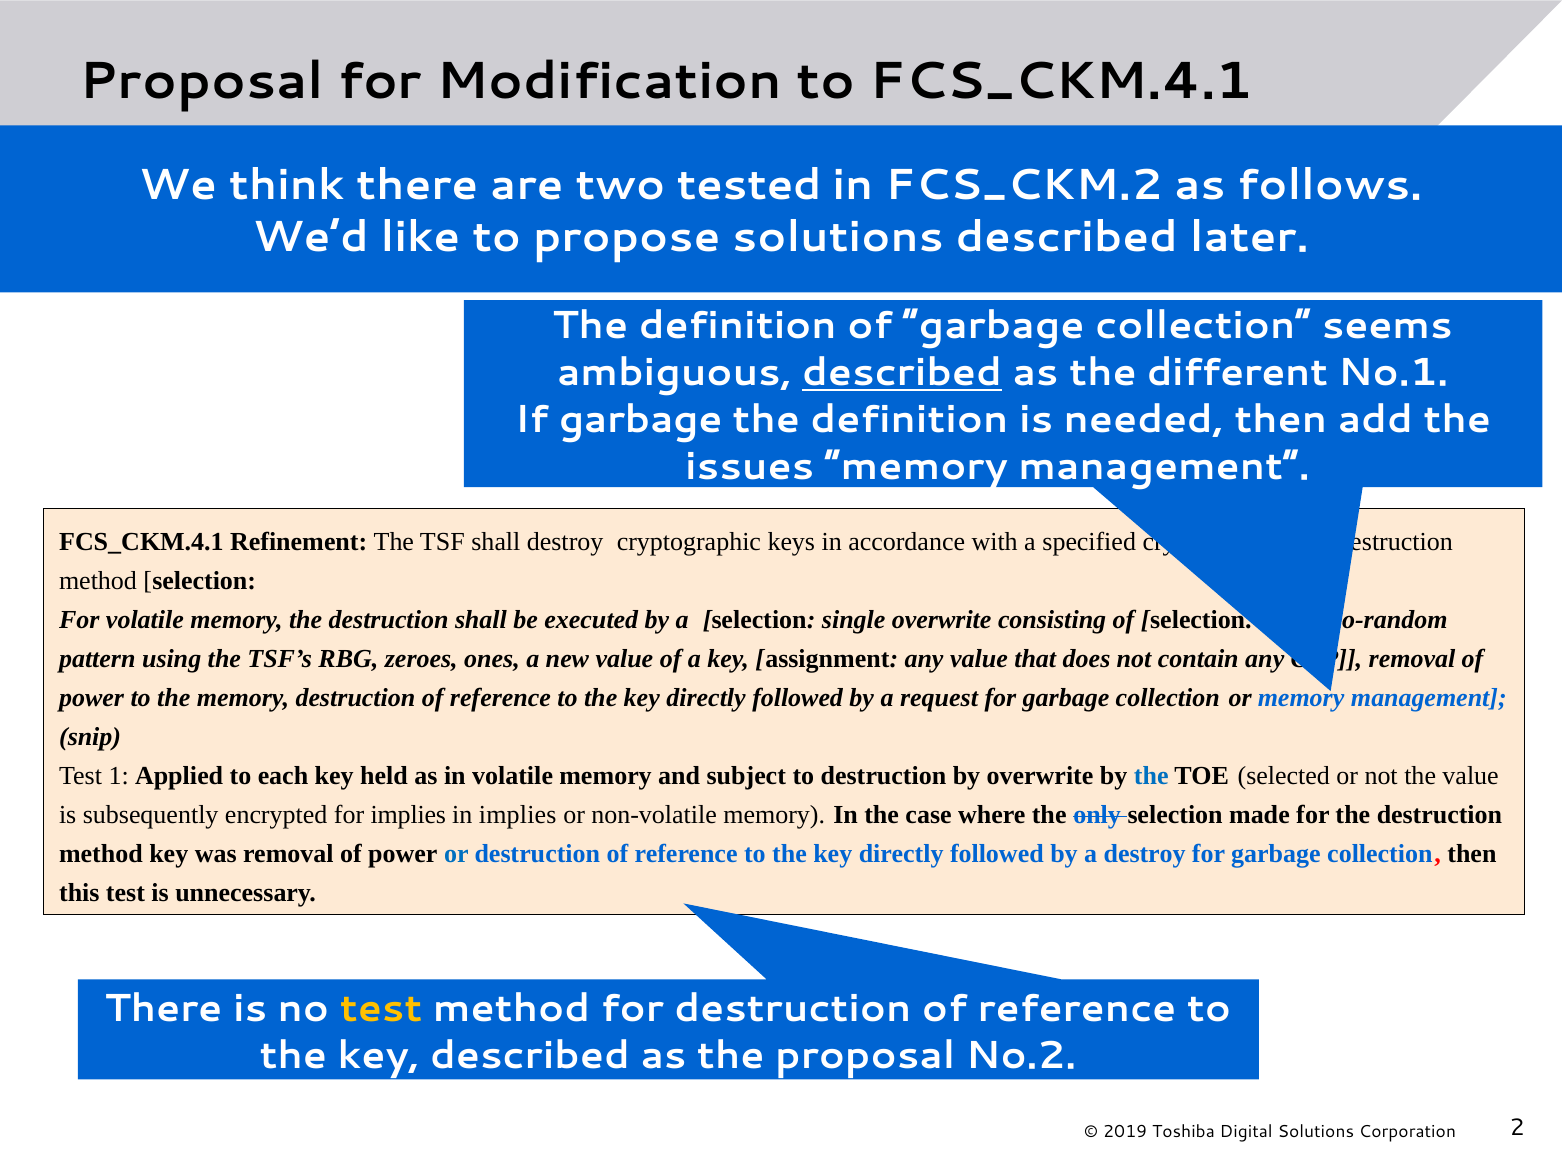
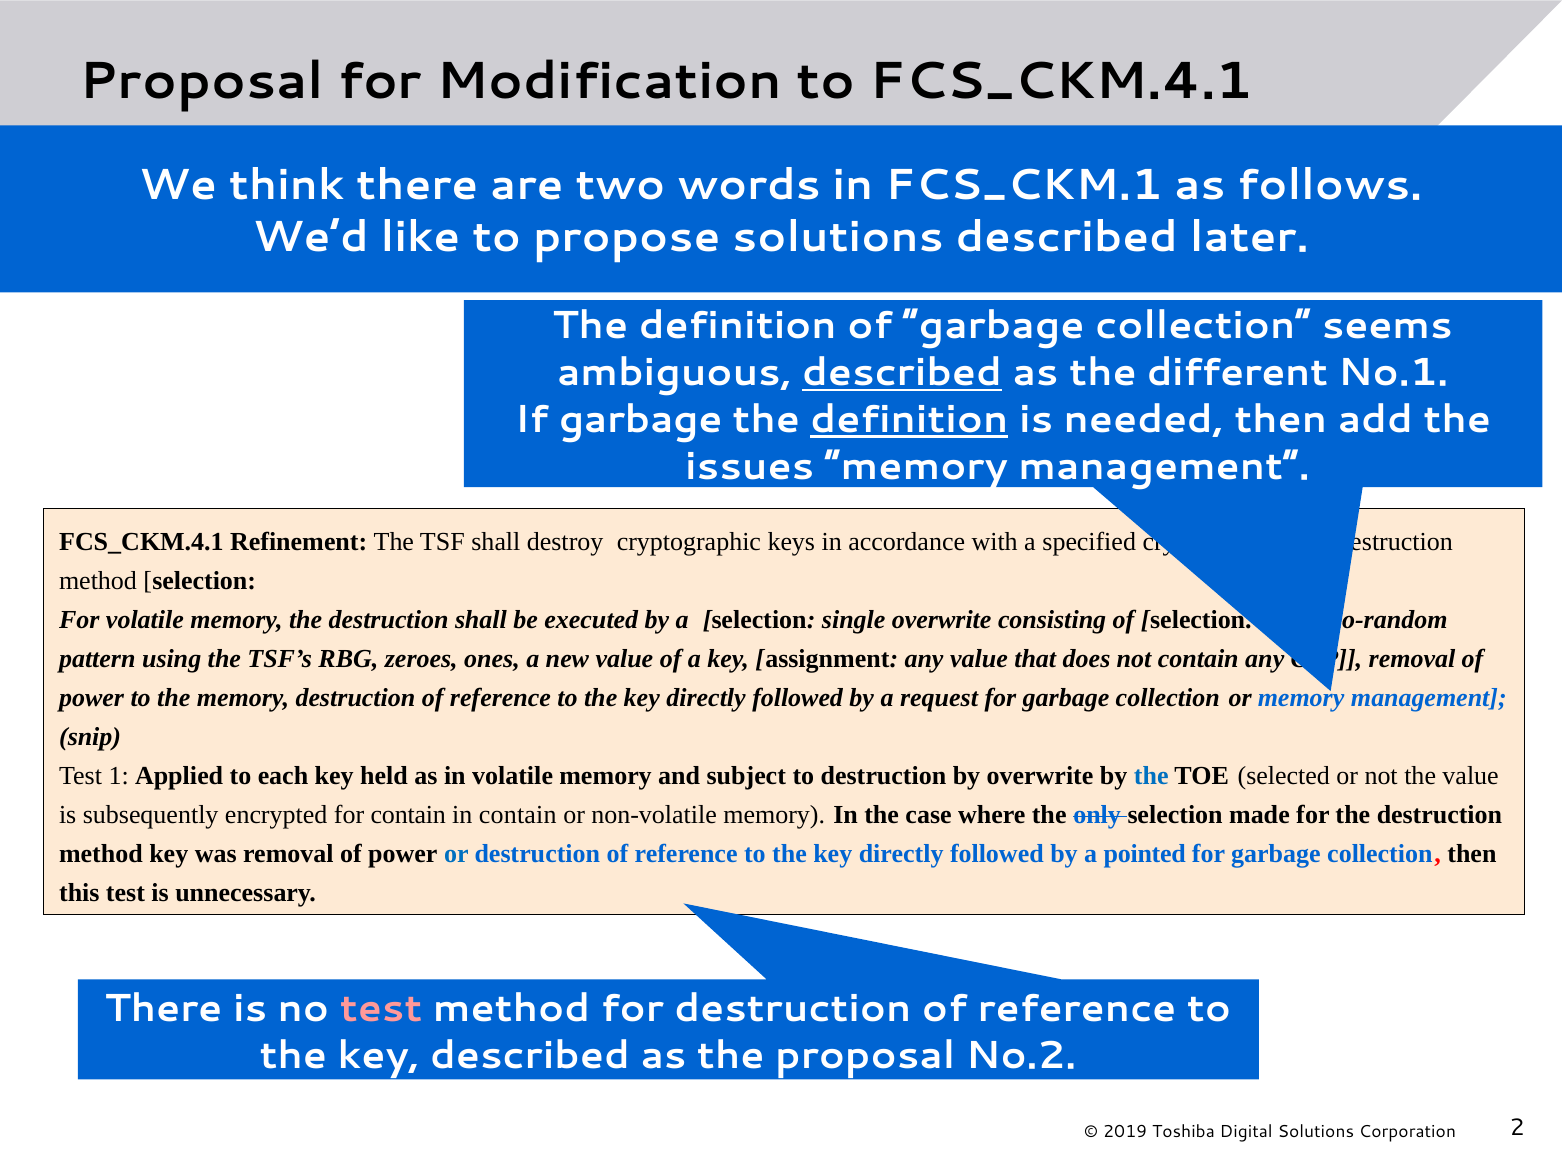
tested: tested -> words
FCS_CKM.2: FCS_CKM.2 -> FCS_CKM.1
definition at (909, 420) underline: none -> present
for implies: implies -> contain
in implies: implies -> contain
a destroy: destroy -> pointed
test at (381, 1009) colour: yellow -> pink
